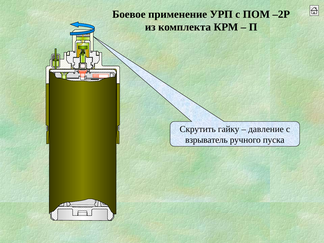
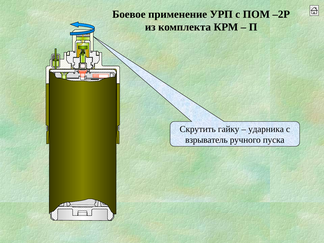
давление: давление -> ударника
